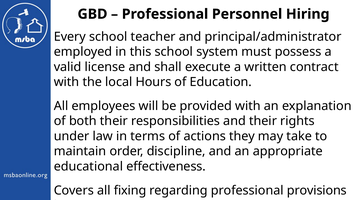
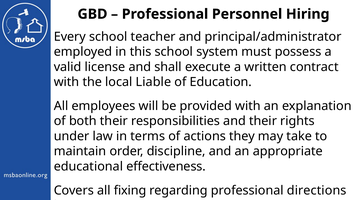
Hours: Hours -> Liable
provisions: provisions -> directions
